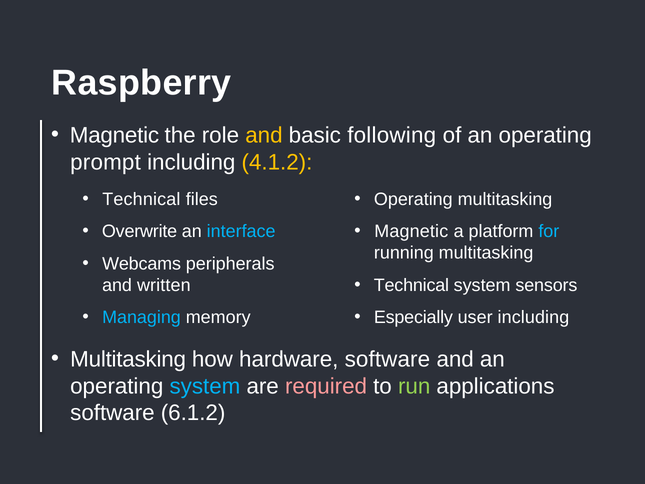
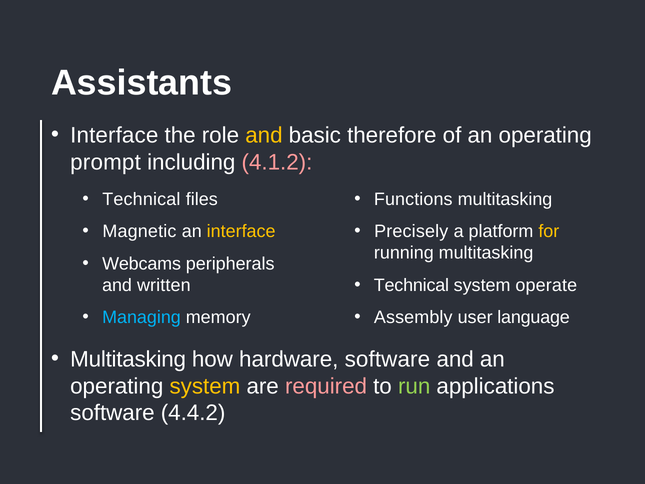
Raspberry: Raspberry -> Assistants
Magnetic at (114, 135): Magnetic -> Interface
following: following -> therefore
4.1.2 colour: yellow -> pink
Operating at (413, 199): Operating -> Functions
Overwrite: Overwrite -> Magnetic
interface at (241, 231) colour: light blue -> yellow
Magnetic at (411, 231): Magnetic -> Precisely
for colour: light blue -> yellow
sensors: sensors -> operate
Especially: Especially -> Assembly
user including: including -> language
system at (205, 386) colour: light blue -> yellow
6.1.2: 6.1.2 -> 4.4.2
